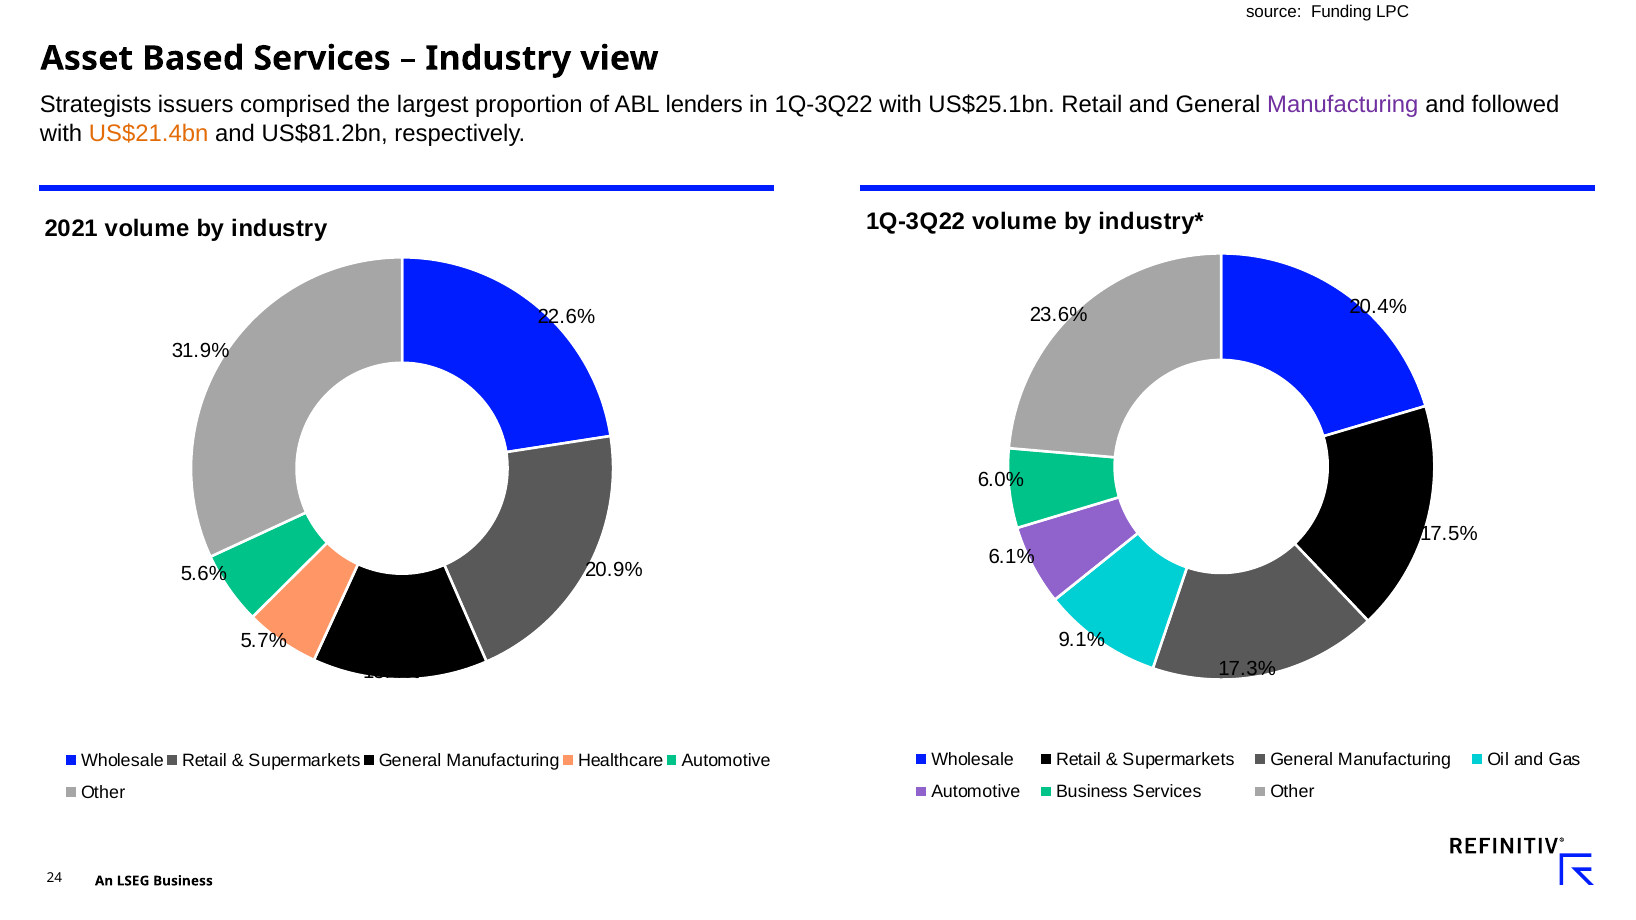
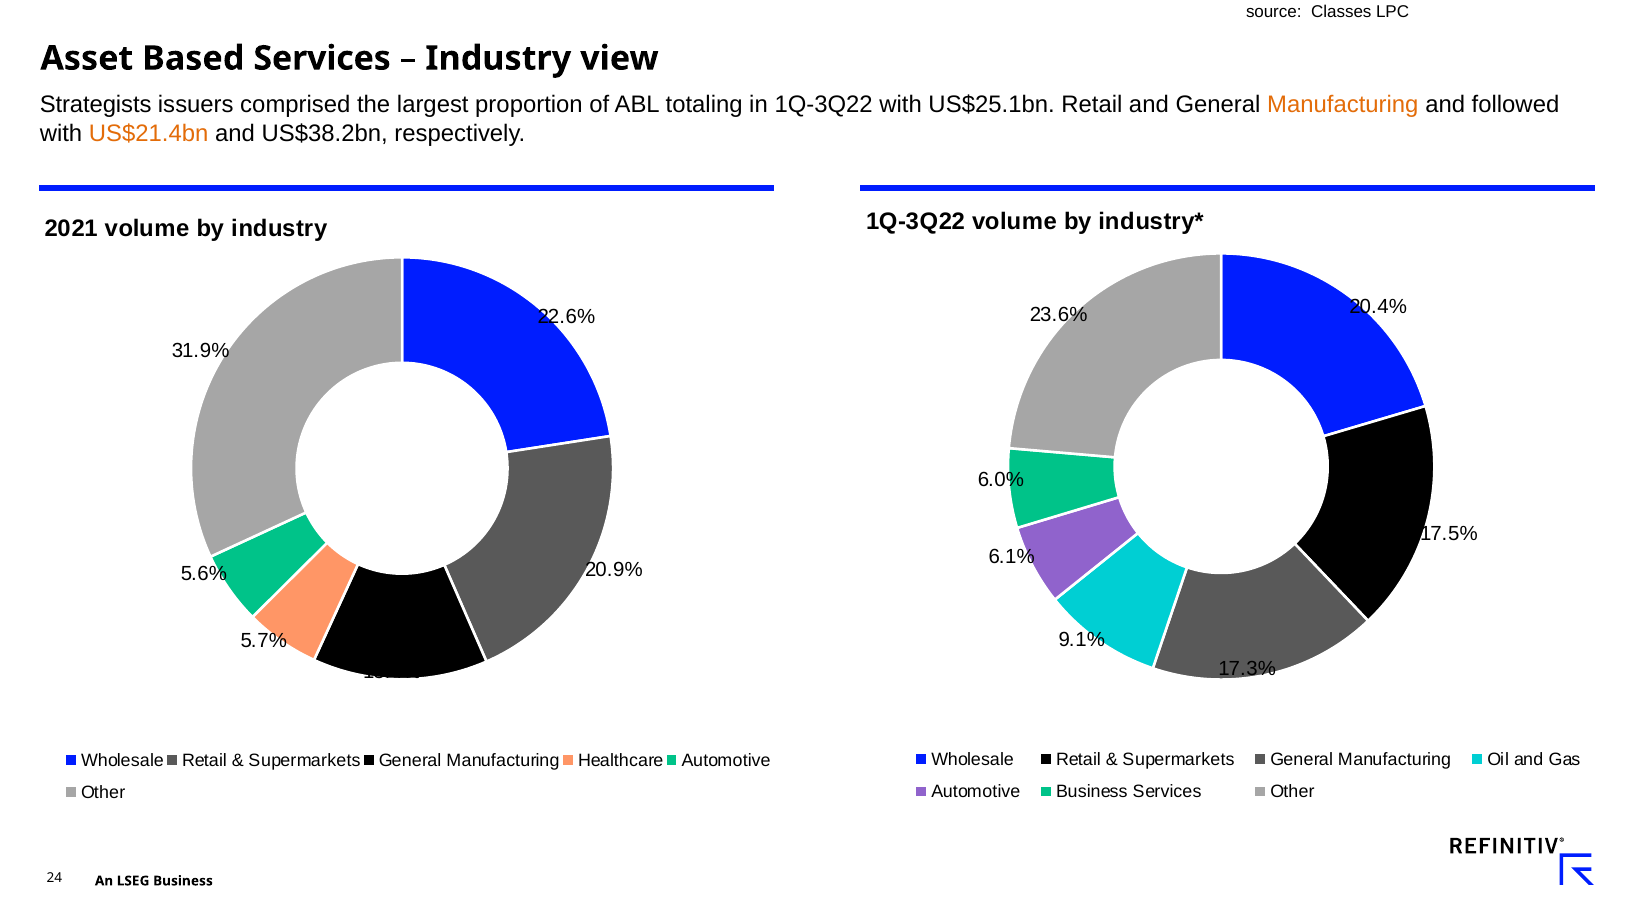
Funding: Funding -> Classes
lenders: lenders -> totaling
Manufacturing at (1343, 105) colour: purple -> orange
US$81.2bn: US$81.2bn -> US$38.2bn
